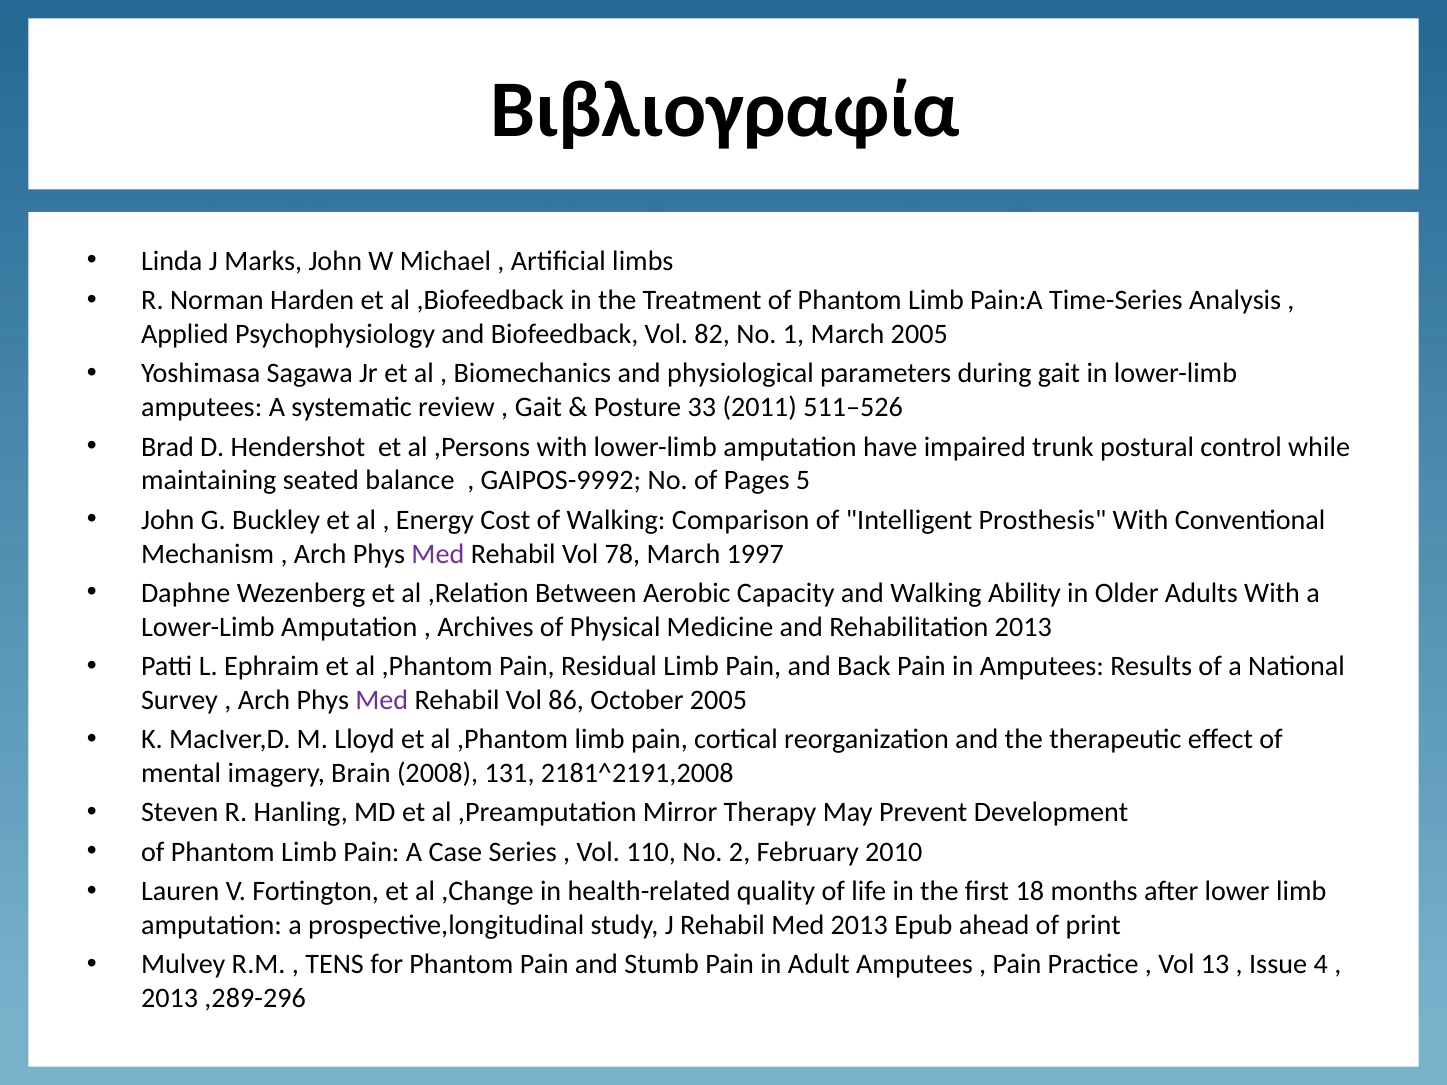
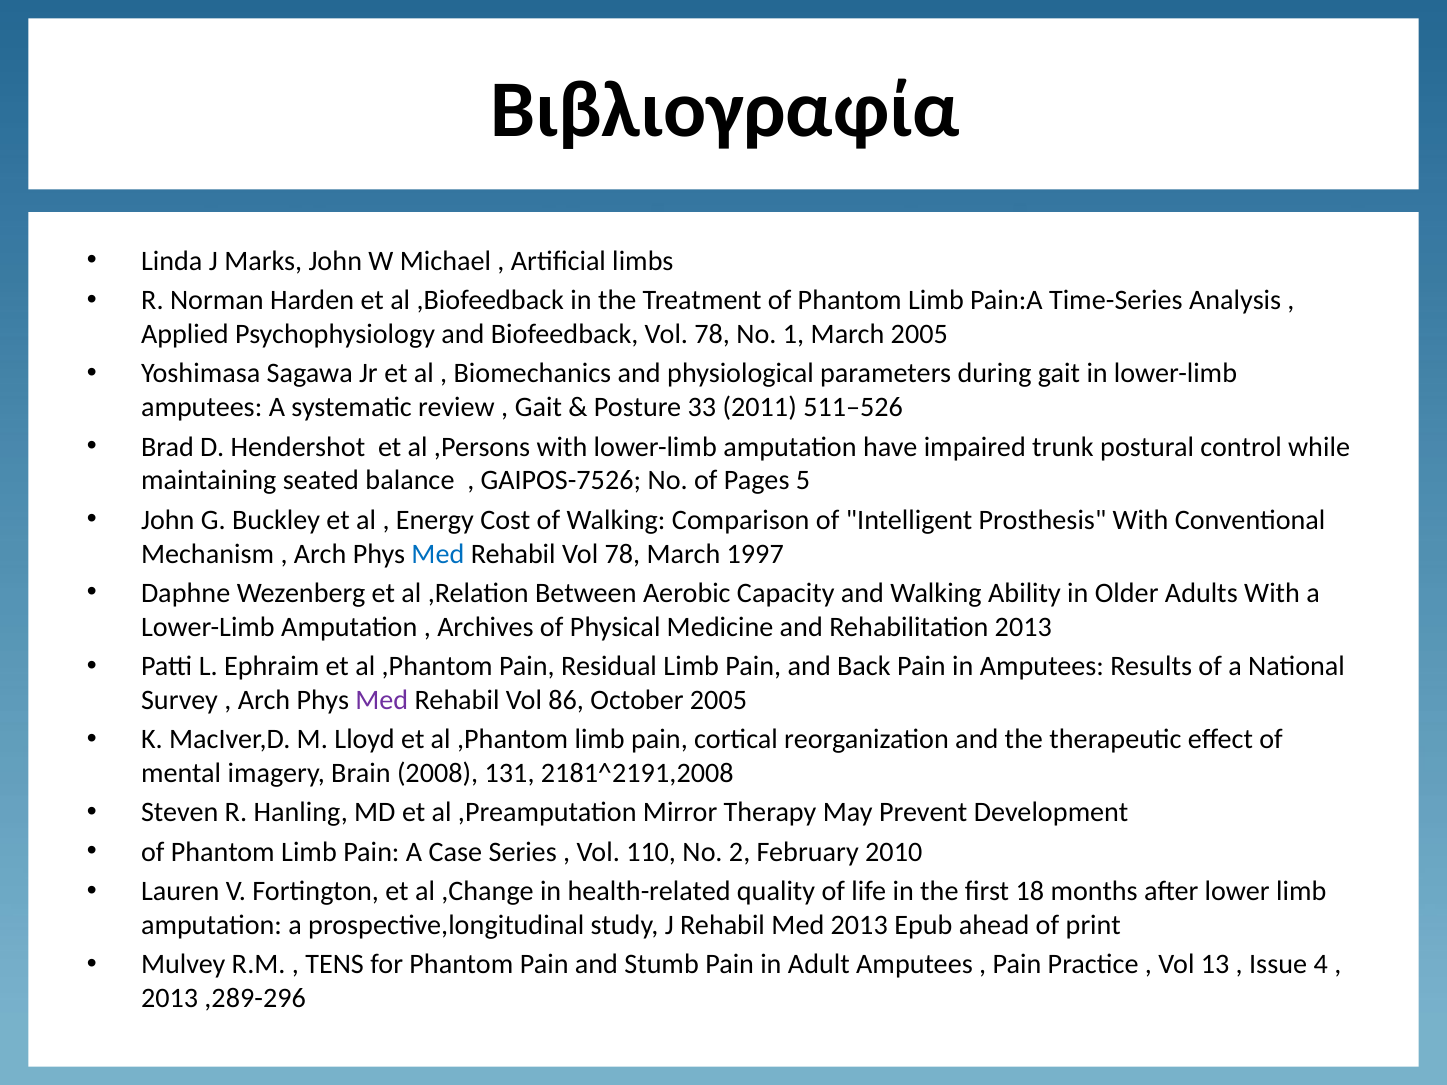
Biofeedback Vol 82: 82 -> 78
GAIPOS-9992: GAIPOS-9992 -> GAIPOS-7526
Med at (438, 554) colour: purple -> blue
